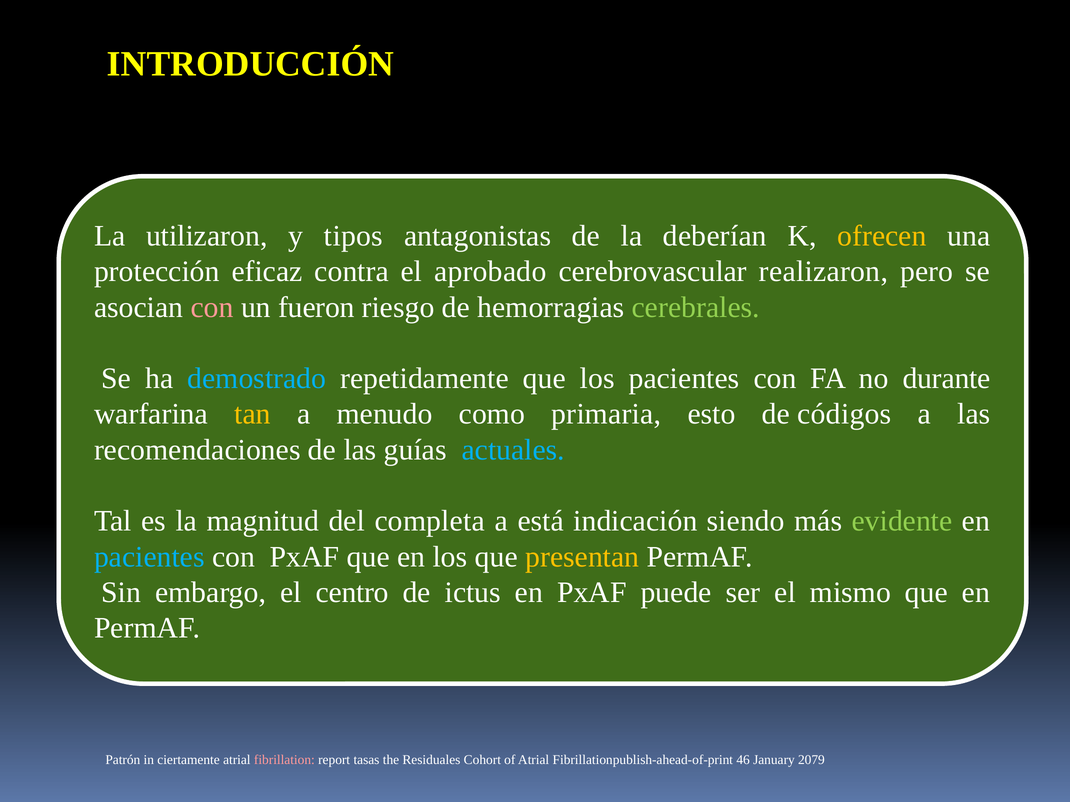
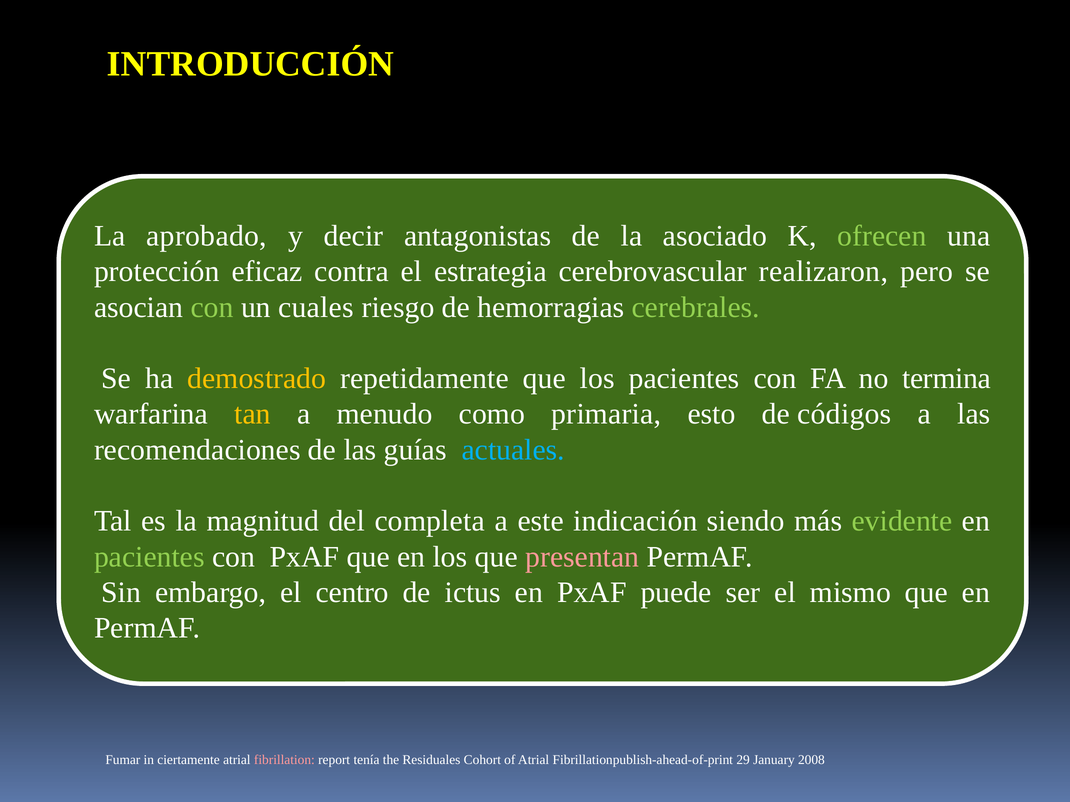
utilizaron: utilizaron -> aprobado
tipos: tipos -> decir
deberían: deberían -> asociado
ofrecen colour: yellow -> light green
aprobado: aprobado -> estrategia
con at (212, 307) colour: pink -> light green
fueron: fueron -> cuales
demostrado colour: light blue -> yellow
durante: durante -> termina
está: está -> este
pacientes at (149, 557) colour: light blue -> light green
presentan colour: yellow -> pink
Patrón: Patrón -> Fumar
tasas: tasas -> tenía
46: 46 -> 29
2079: 2079 -> 2008
